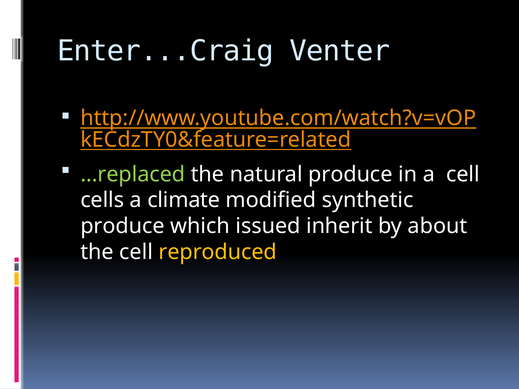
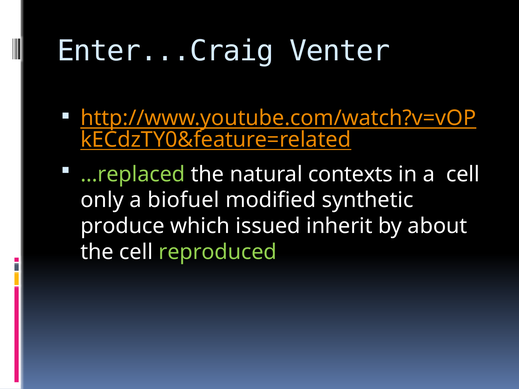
natural produce: produce -> contexts
cells: cells -> only
climate: climate -> biofuel
reproduced colour: yellow -> light green
